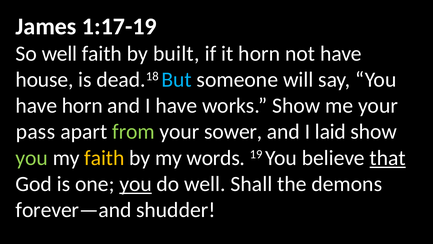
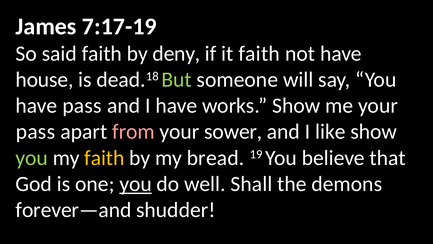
1:17-19: 1:17-19 -> 7:17-19
So well: well -> said
built: built -> deny
it horn: horn -> faith
But colour: light blue -> light green
have horn: horn -> pass
from colour: light green -> pink
laid: laid -> like
words: words -> bread
that underline: present -> none
